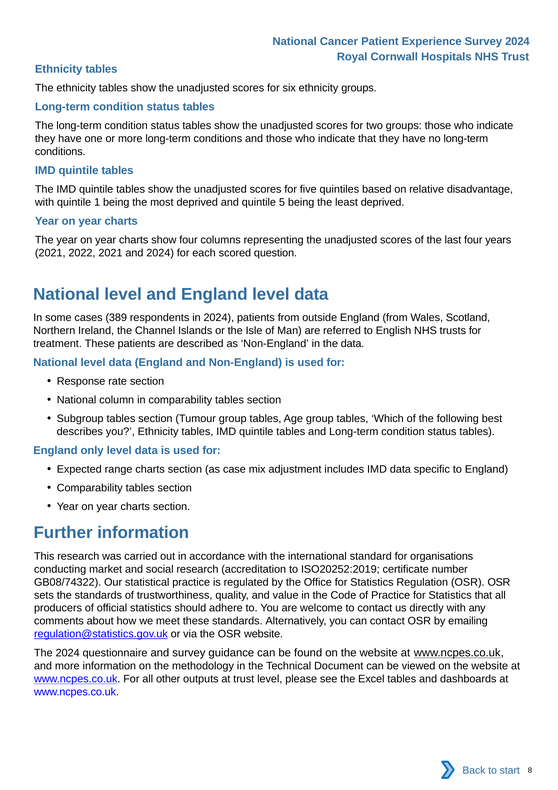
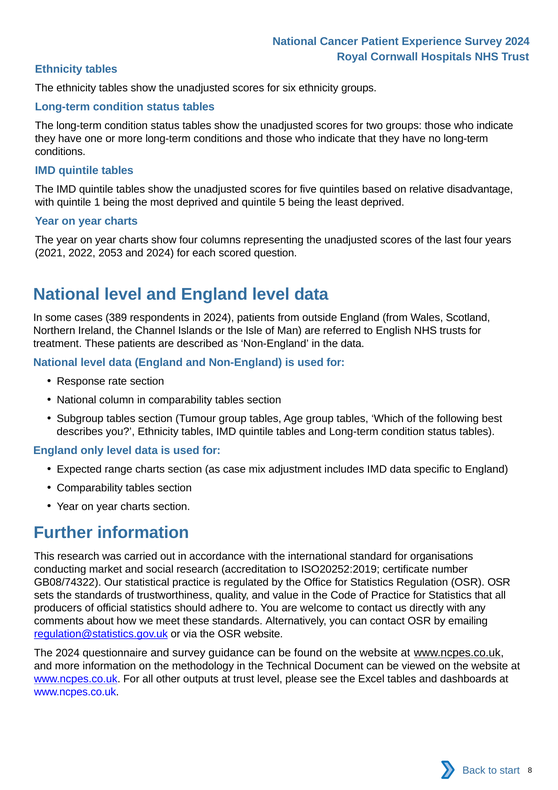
2022 2021: 2021 -> 2053
